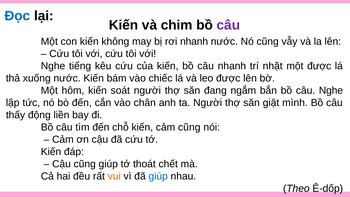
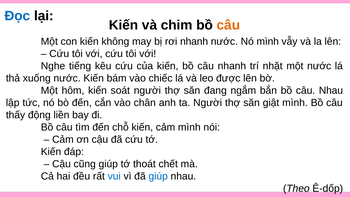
câu at (228, 25) colour: purple -> orange
Nó cũng: cũng -> mình
một được: được -> nước
câu Nghe: Nghe -> Nhau
cảm cũng: cũng -> mình
vui colour: orange -> blue
